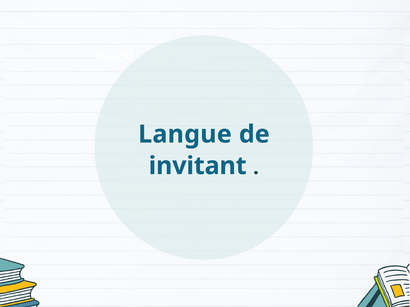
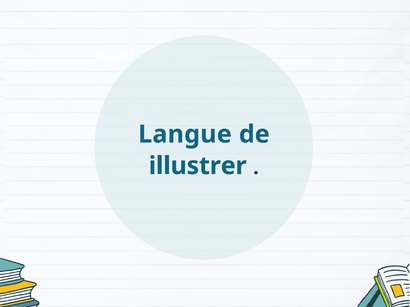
invitant: invitant -> illustrer
